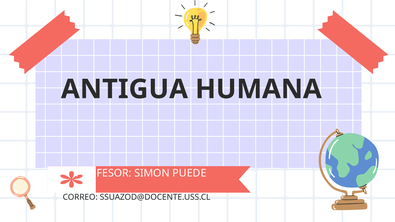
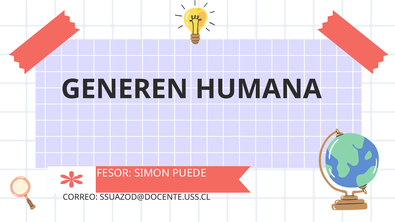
ANTIGUA: ANTIGUA -> GENEREN
